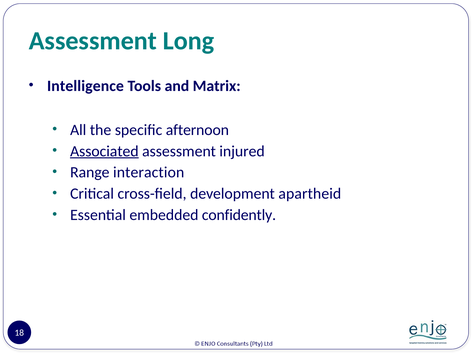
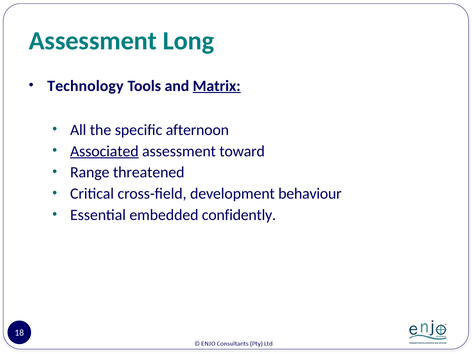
Intelligence: Intelligence -> Technology
Matrix underline: none -> present
injured: injured -> toward
interaction: interaction -> threatened
apartheid: apartheid -> behaviour
